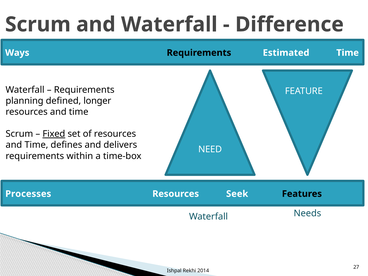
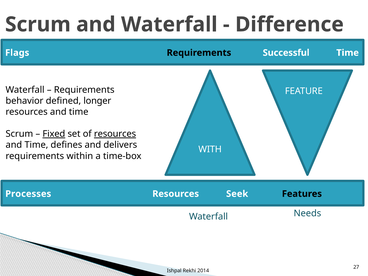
Ways: Ways -> Flags
Estimated: Estimated -> Successful
planning: planning -> behavior
resources at (115, 134) underline: none -> present
NEED: NEED -> WITH
